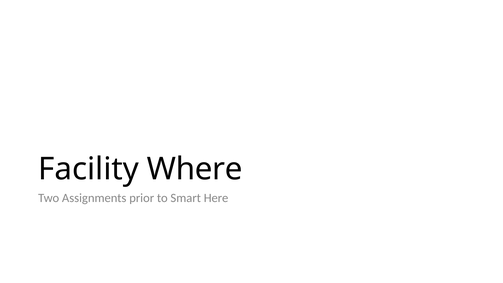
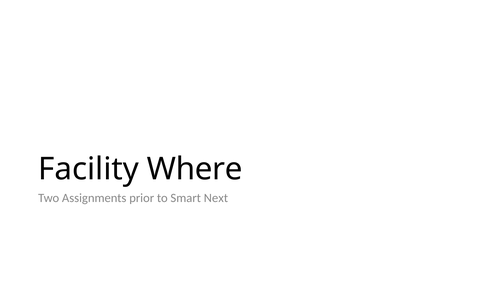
Here: Here -> Next
